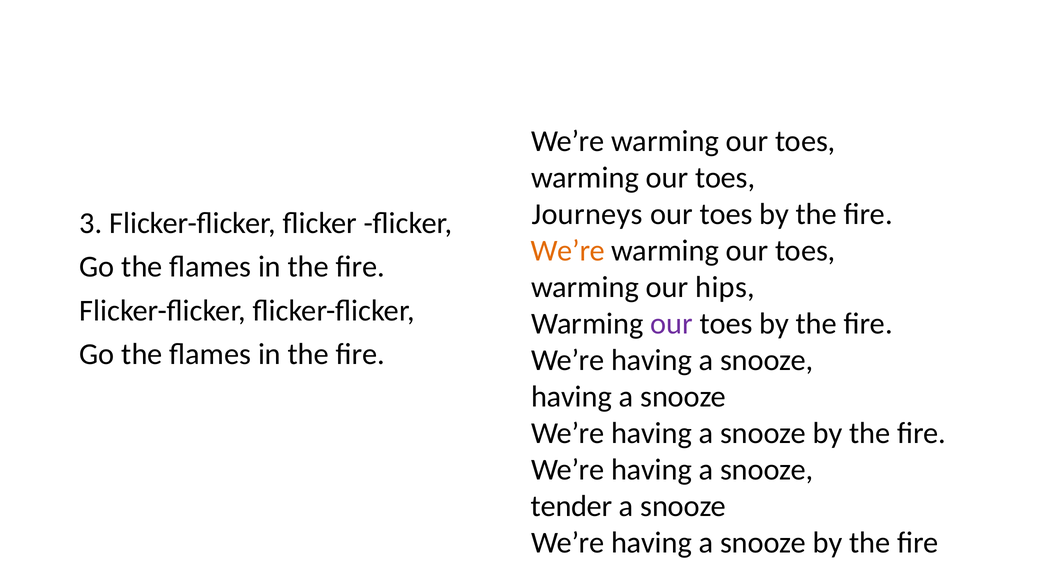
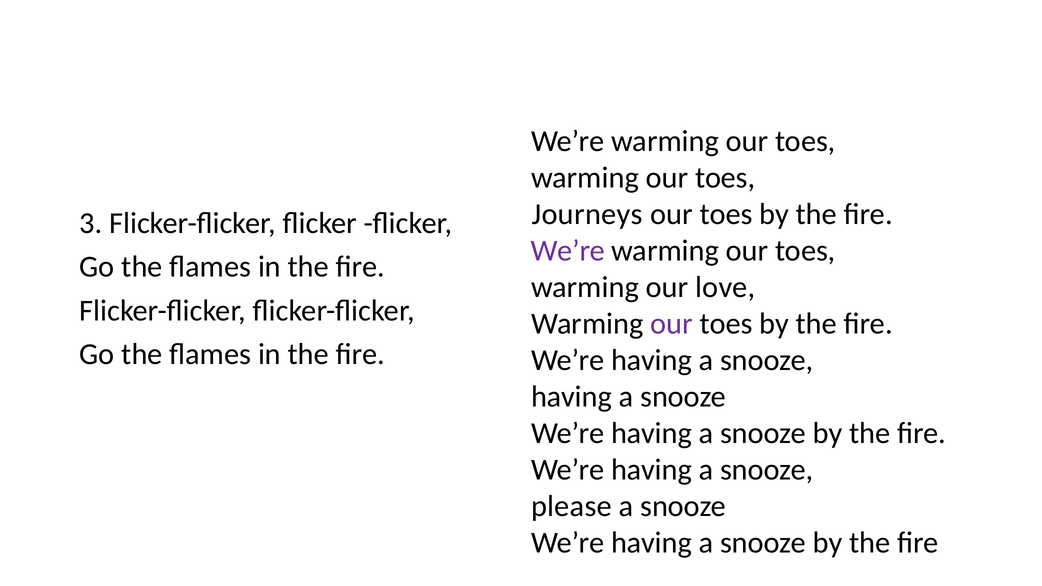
We’re at (568, 251) colour: orange -> purple
hips: hips -> love
tender: tender -> please
